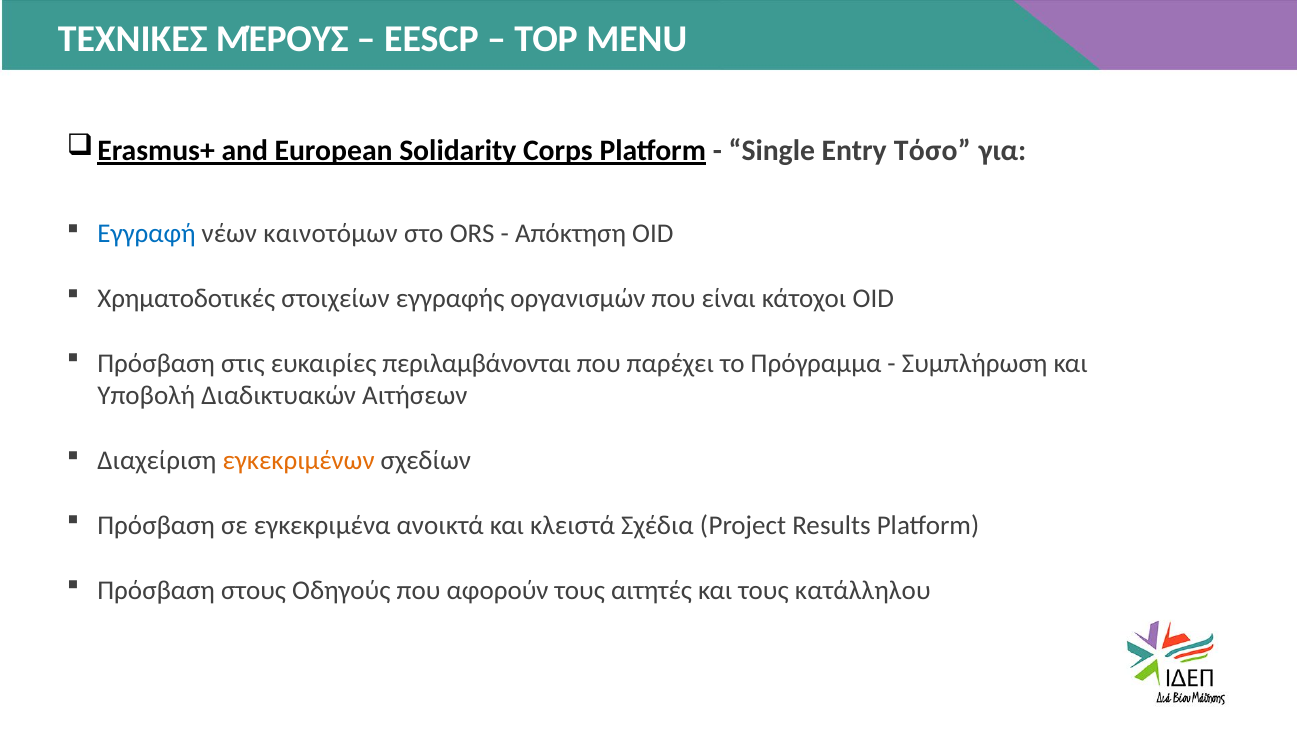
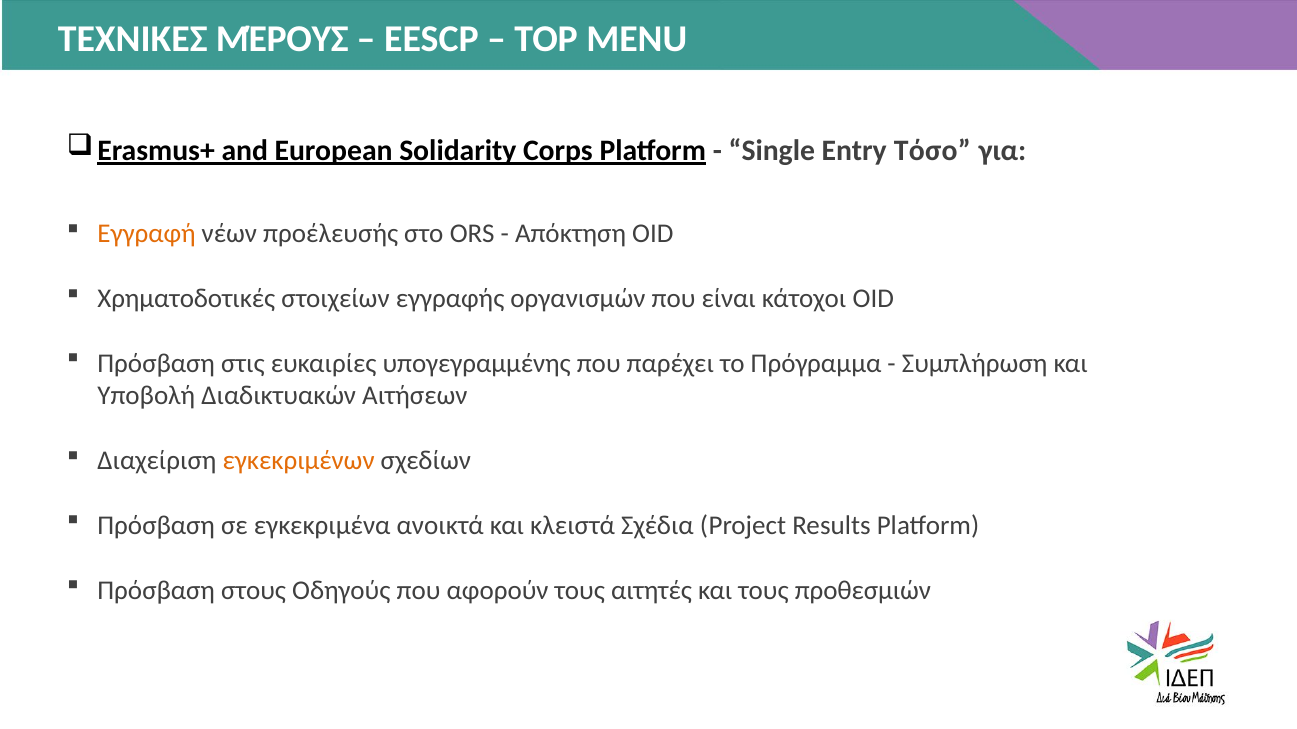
Εγγραφή colour: blue -> orange
καινοτόμων: καινοτόμων -> προέλευσής
περιλαμβάνονται: περιλαμβάνονται -> υπογεγραμμένης
κατάλληλου: κατάλληλου -> προθεσμιών
